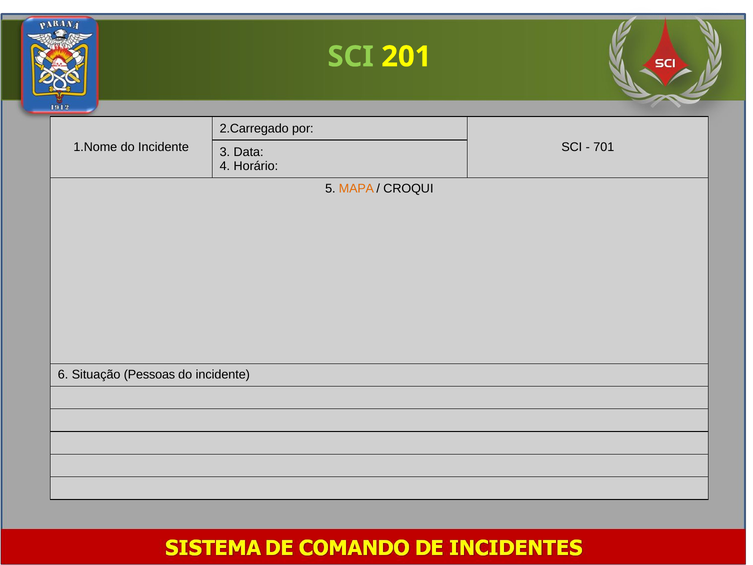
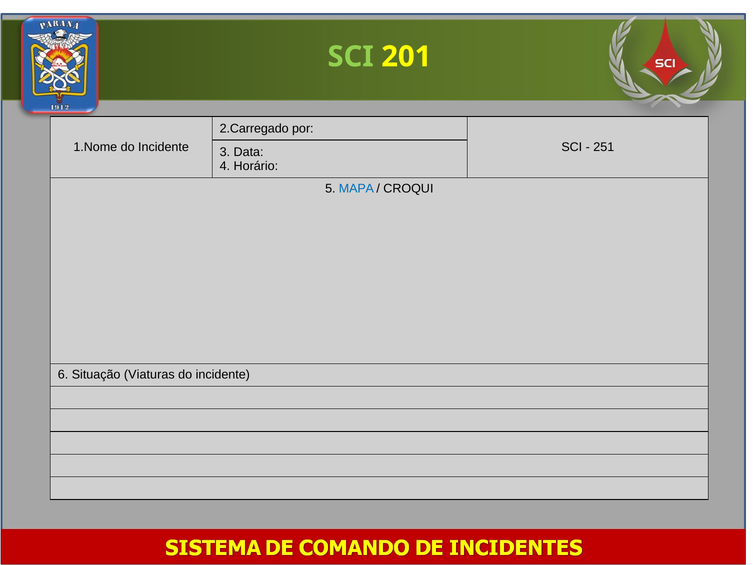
701: 701 -> 251
MAPA colour: orange -> blue
Pessoas: Pessoas -> Viaturas
